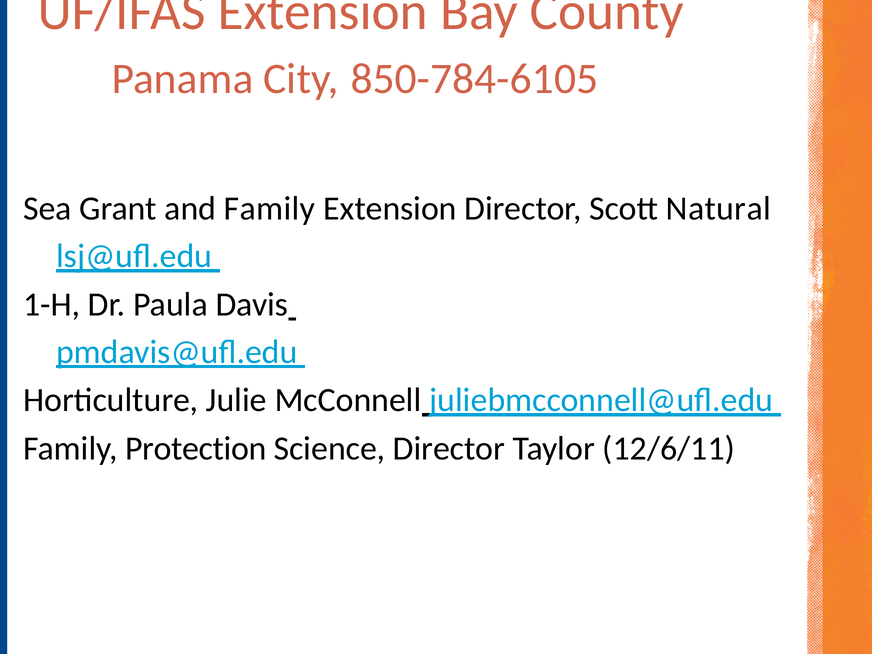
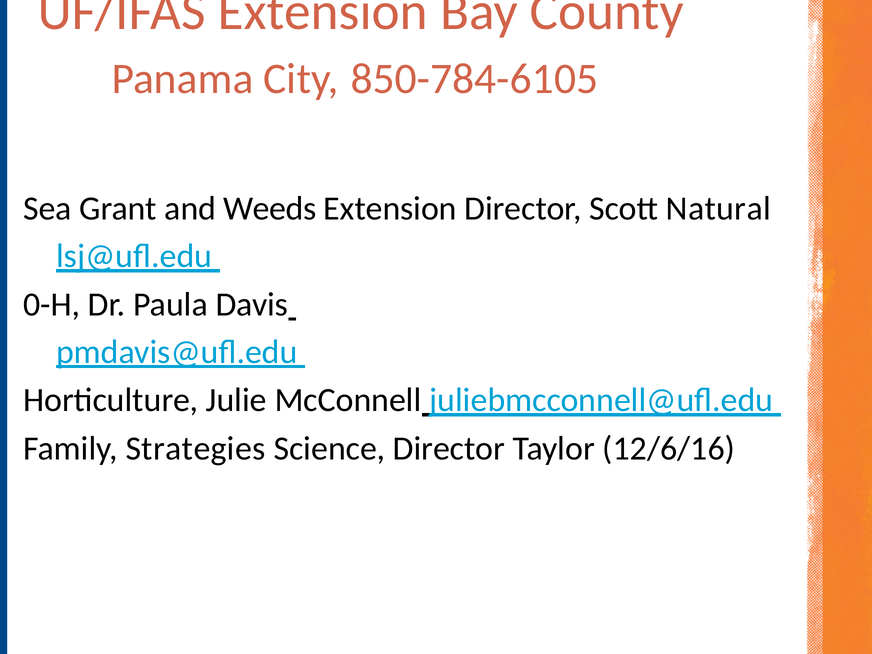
and Family: Family -> Weeds
1-H: 1-H -> 0-H
Protection: Protection -> Strategies
12/6/11: 12/6/11 -> 12/6/16
